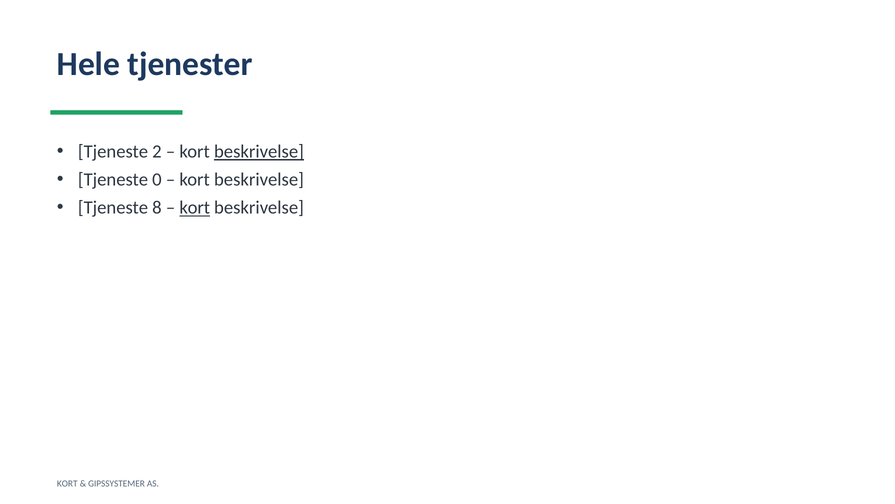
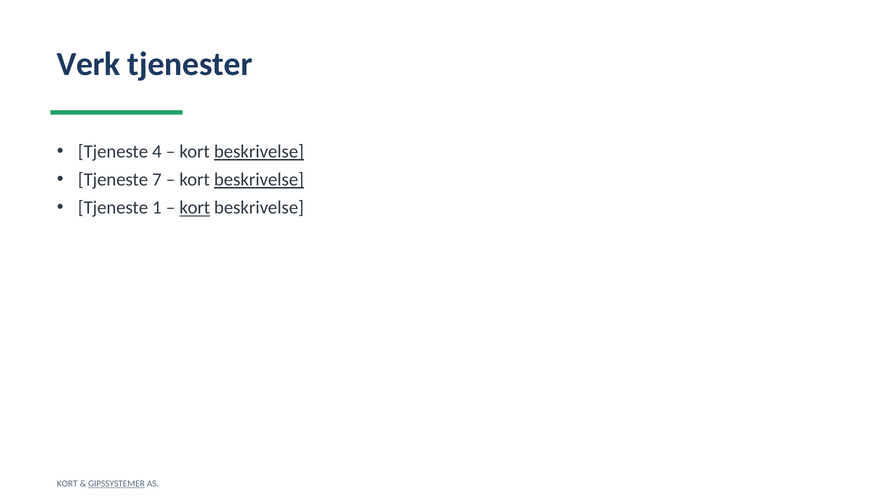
Hele: Hele -> Verk
2: 2 -> 4
0: 0 -> 7
beskrivelse at (259, 180) underline: none -> present
8: 8 -> 1
GIPSSYSTEMER underline: none -> present
